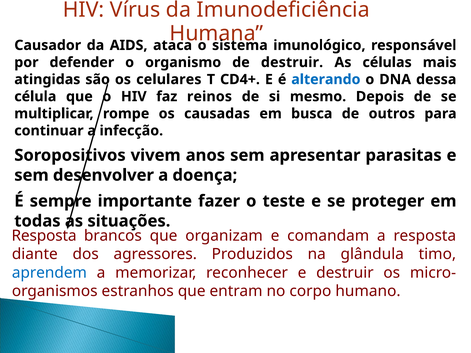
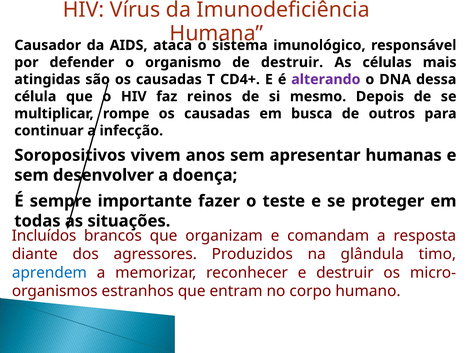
celulares at (169, 79): celulares -> causadas
alterando colour: blue -> purple
parasitas: parasitas -> humanas
Resposta at (44, 236): Resposta -> Incluídos
